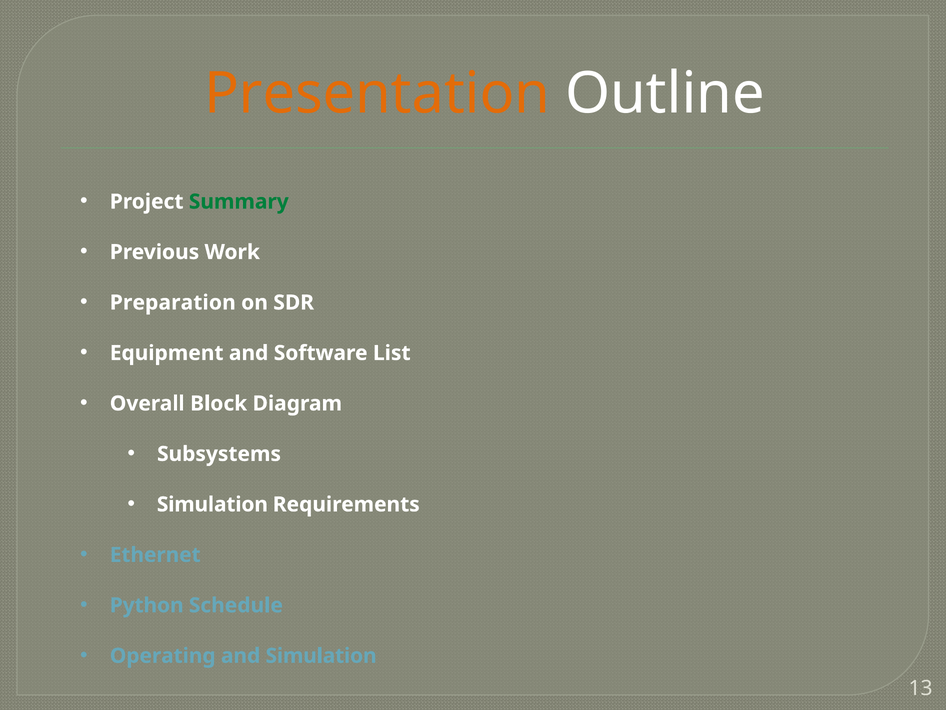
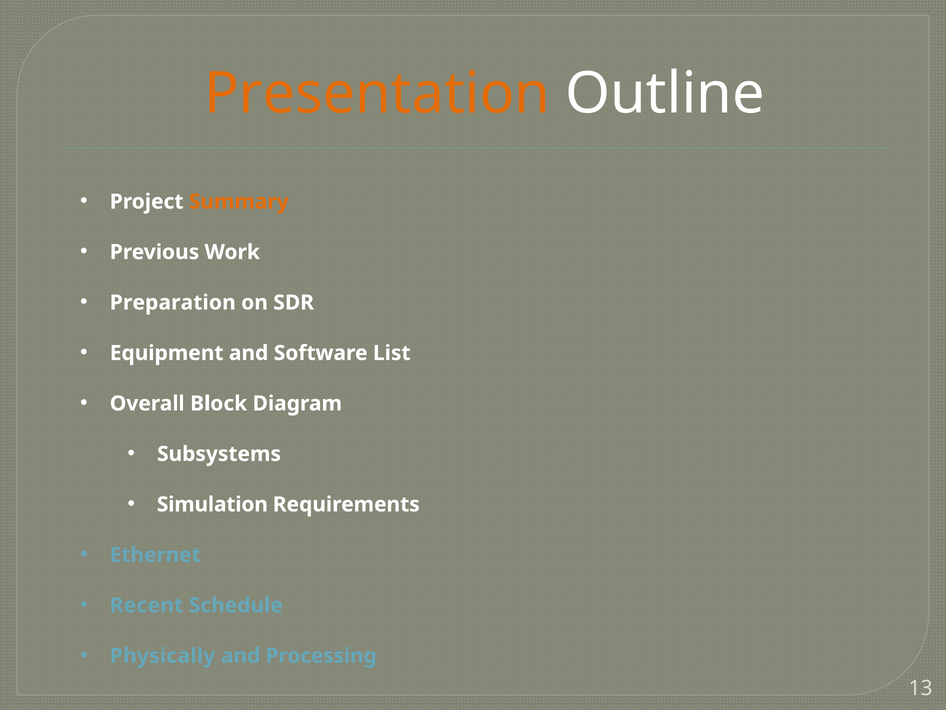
Summary colour: green -> orange
Python: Python -> Recent
Operating: Operating -> Physically
and Simulation: Simulation -> Processing
